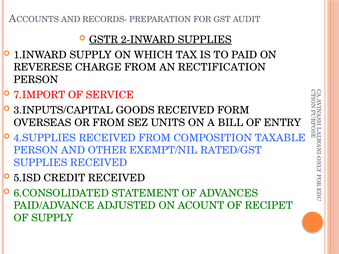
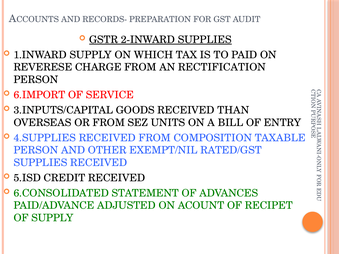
7.IMPORT: 7.IMPORT -> 6.IMPORT
FORM: FORM -> THAN
